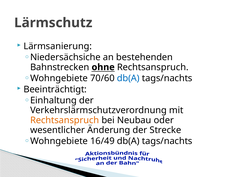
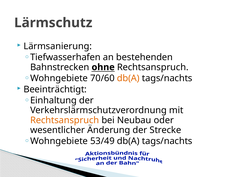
Niedersächsiche: Niedersächsiche -> Tiefwasserhafen
db(A at (128, 78) colour: blue -> orange
16/49: 16/49 -> 53/49
